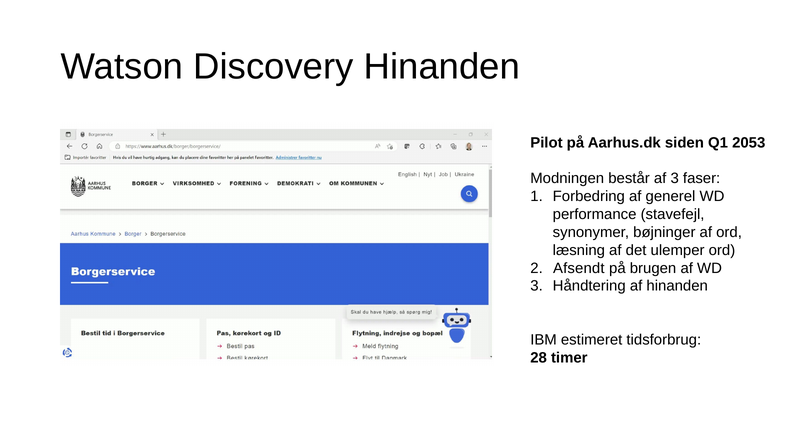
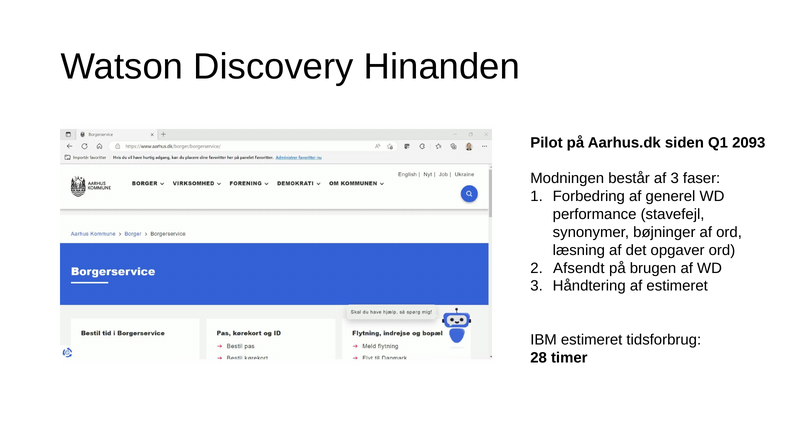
2053: 2053 -> 2093
ulemper: ulemper -> opgaver
af hinanden: hinanden -> estimeret
